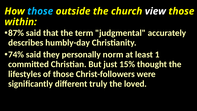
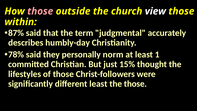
those at (40, 11) colour: light blue -> pink
74%: 74% -> 78%
different truly: truly -> least
the loved: loved -> those
